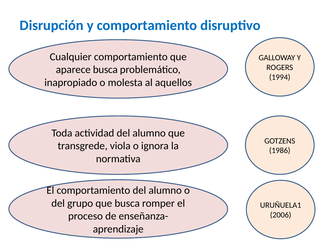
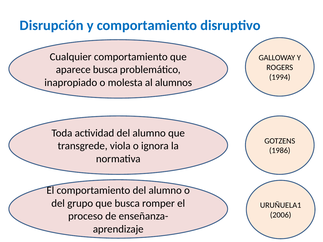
aquellos: aquellos -> alumnos
